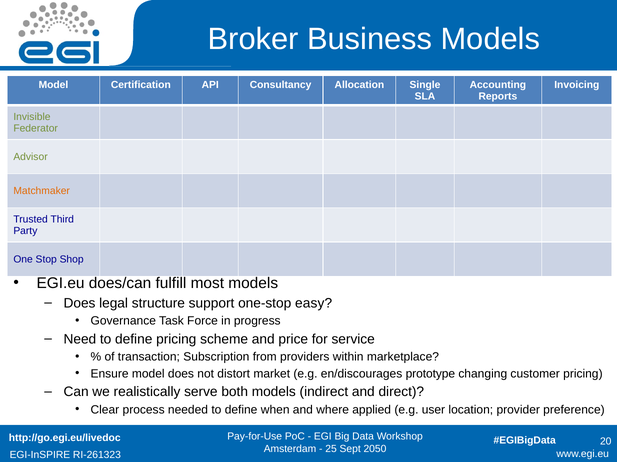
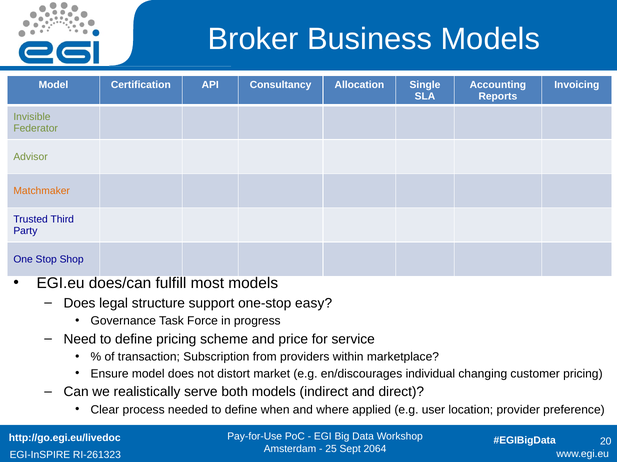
prototype: prototype -> individual
2050: 2050 -> 2064
